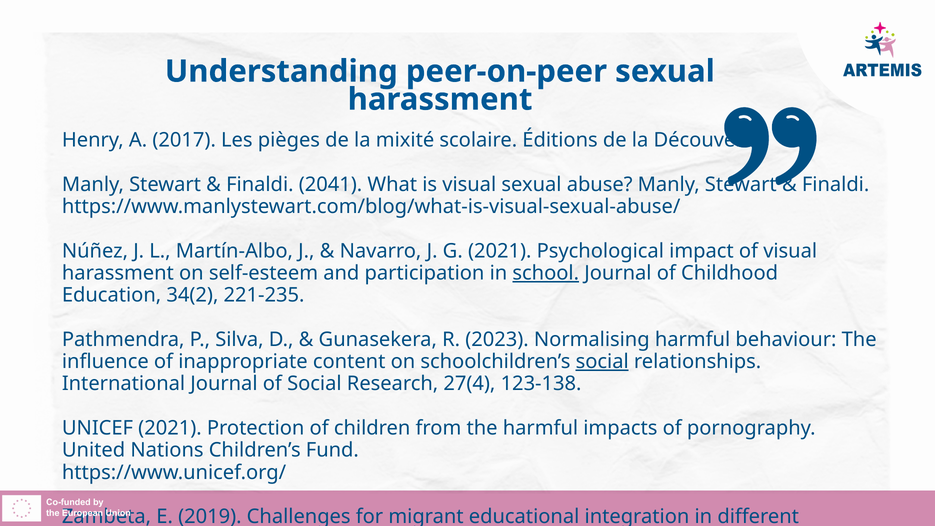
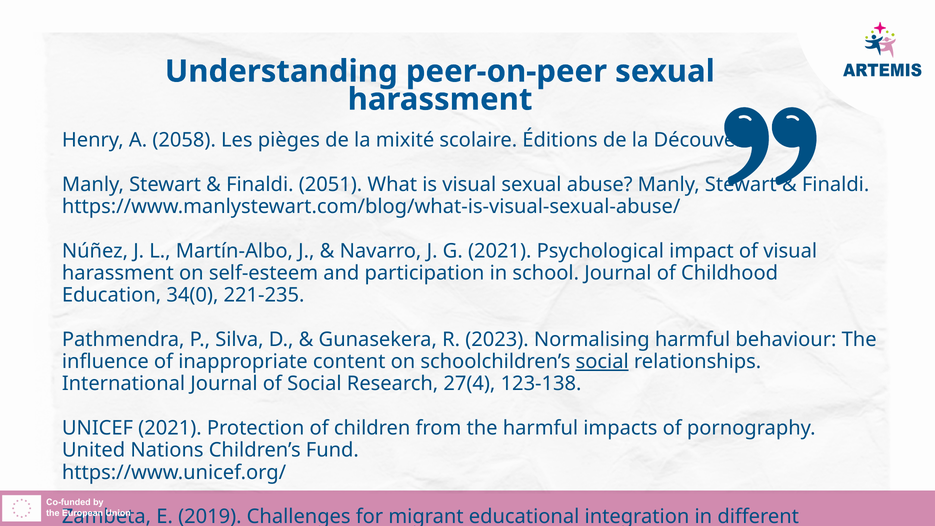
2017: 2017 -> 2058
2041: 2041 -> 2051
school underline: present -> none
34(2: 34(2 -> 34(0
